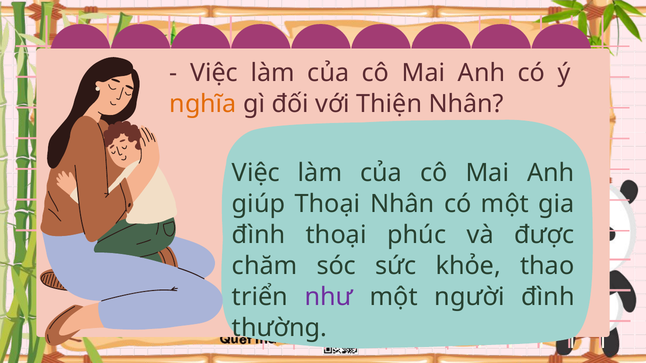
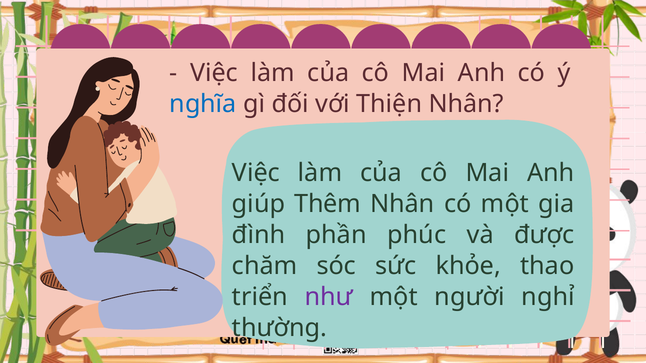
nghĩa colour: orange -> blue
giúp Thoại: Thoại -> Thêm
đình thoại: thoại -> phần
người đình: đình -> nghỉ
